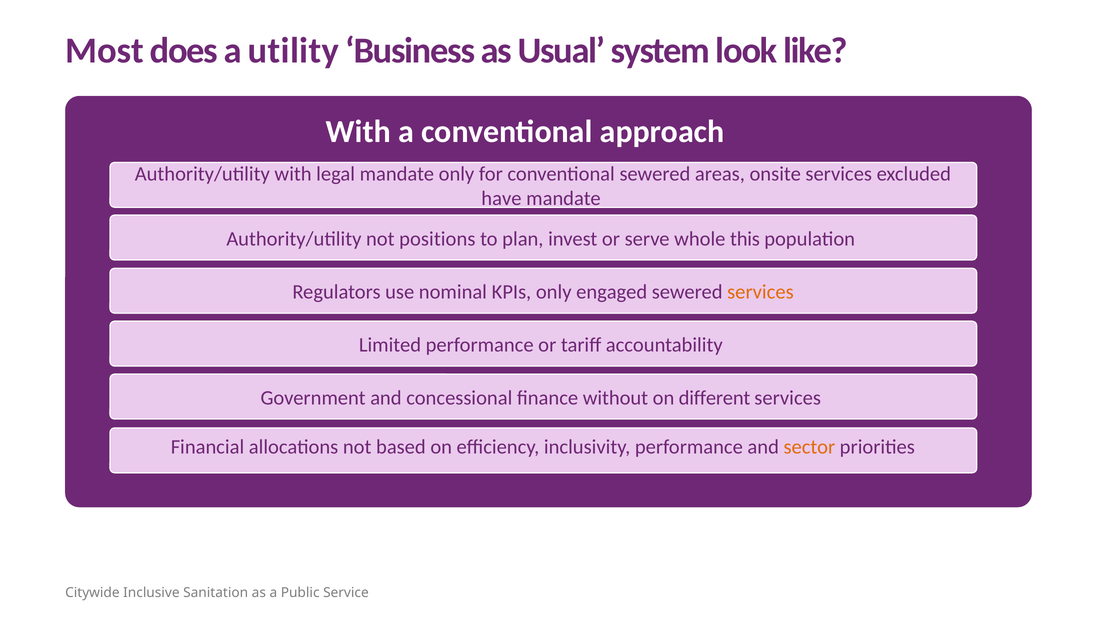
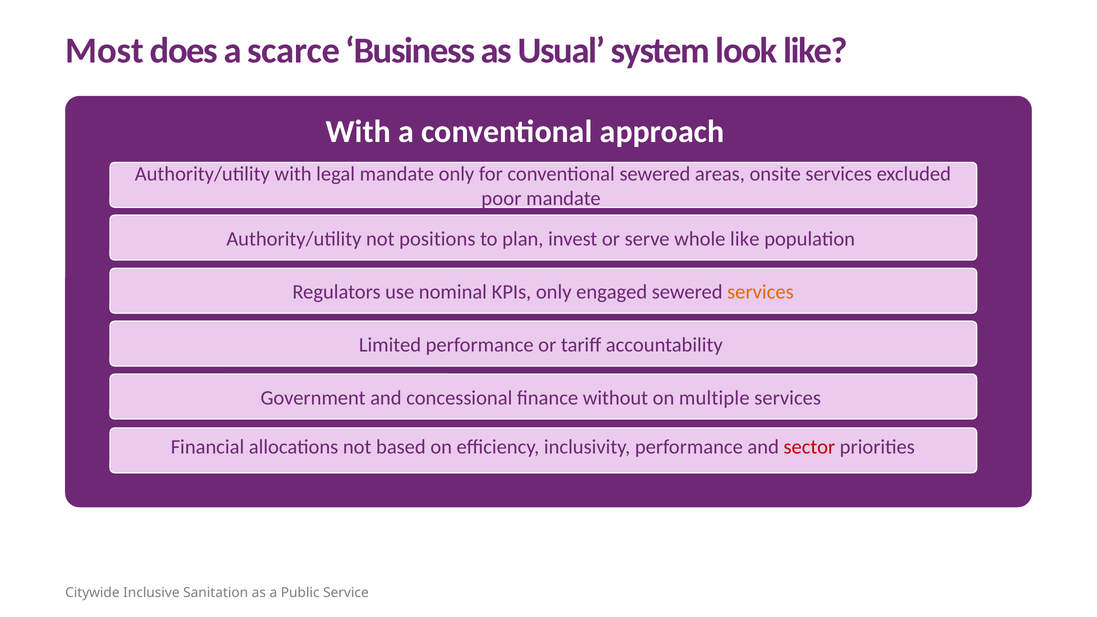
utility: utility -> scarce
have: have -> poor
whole this: this -> like
different: different -> multiple
sector colour: orange -> red
